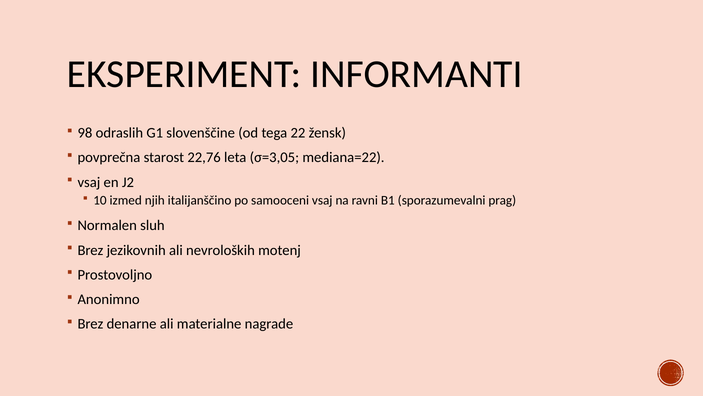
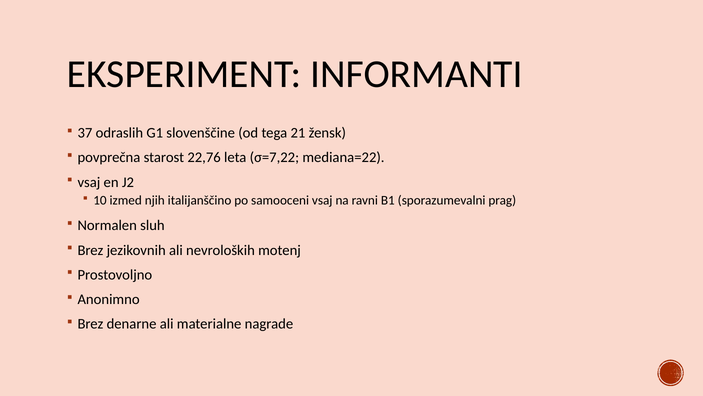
98: 98 -> 37
22: 22 -> 21
σ=3,05: σ=3,05 -> σ=7,22
